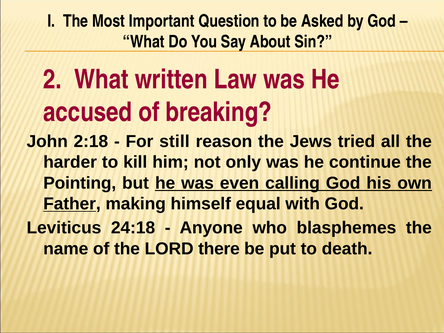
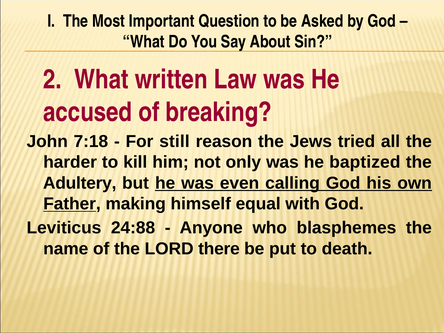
2:18: 2:18 -> 7:18
continue: continue -> baptized
Pointing: Pointing -> Adultery
24:18: 24:18 -> 24:88
